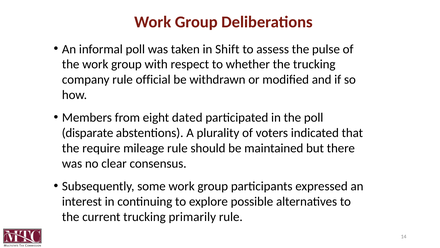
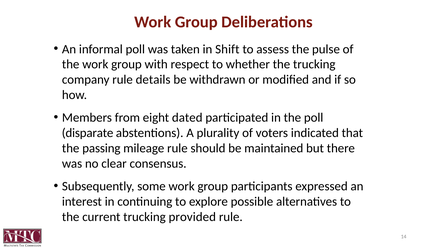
official: official -> details
require: require -> passing
primarily: primarily -> provided
